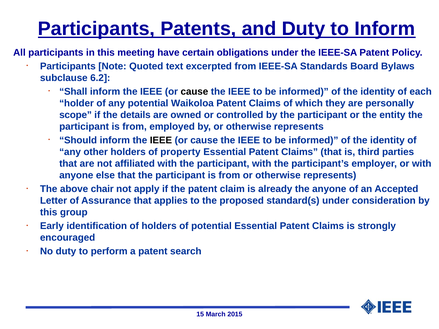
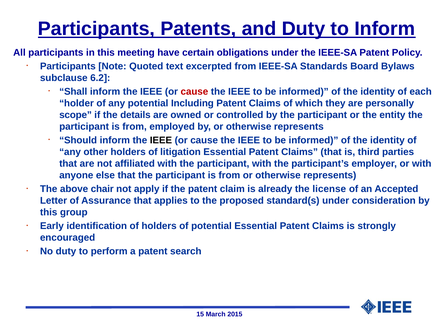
cause at (194, 92) colour: black -> red
Waikoloa: Waikoloa -> Including
property: property -> litigation
the anyone: anyone -> license
